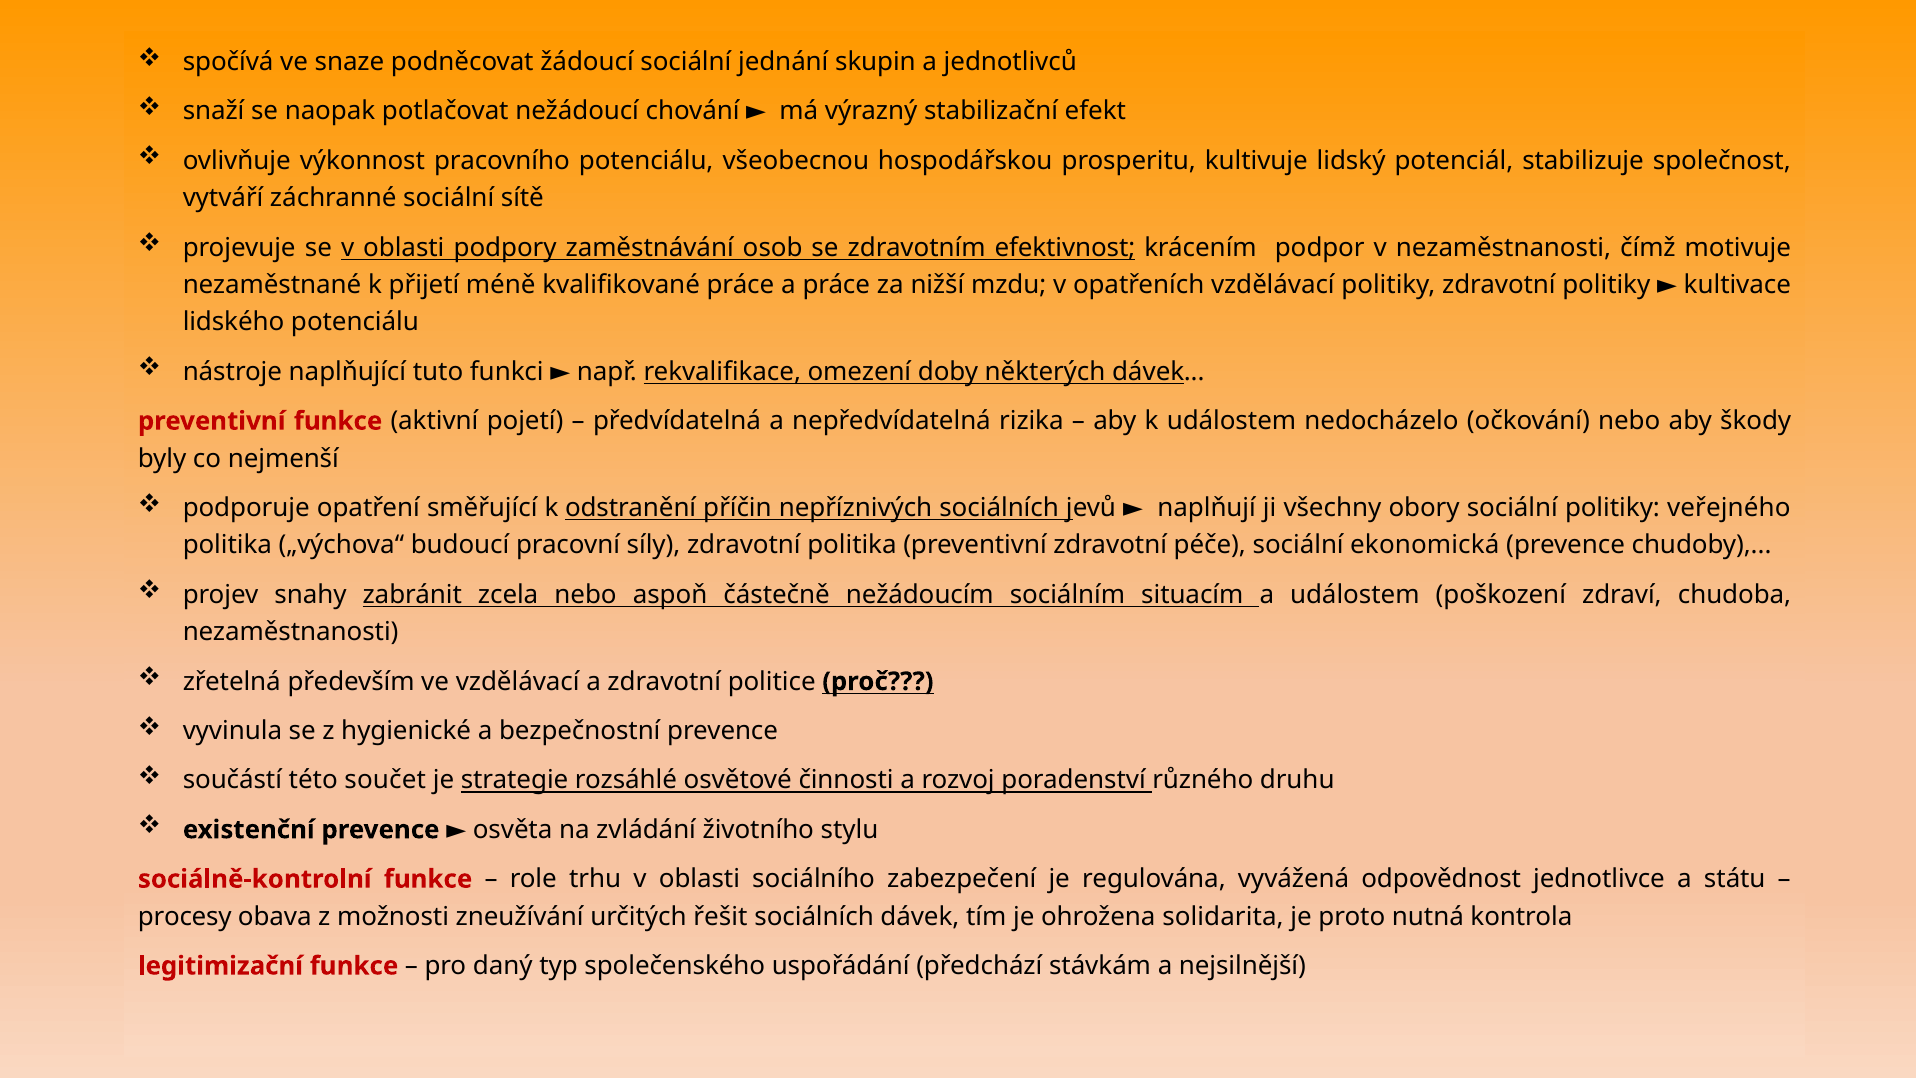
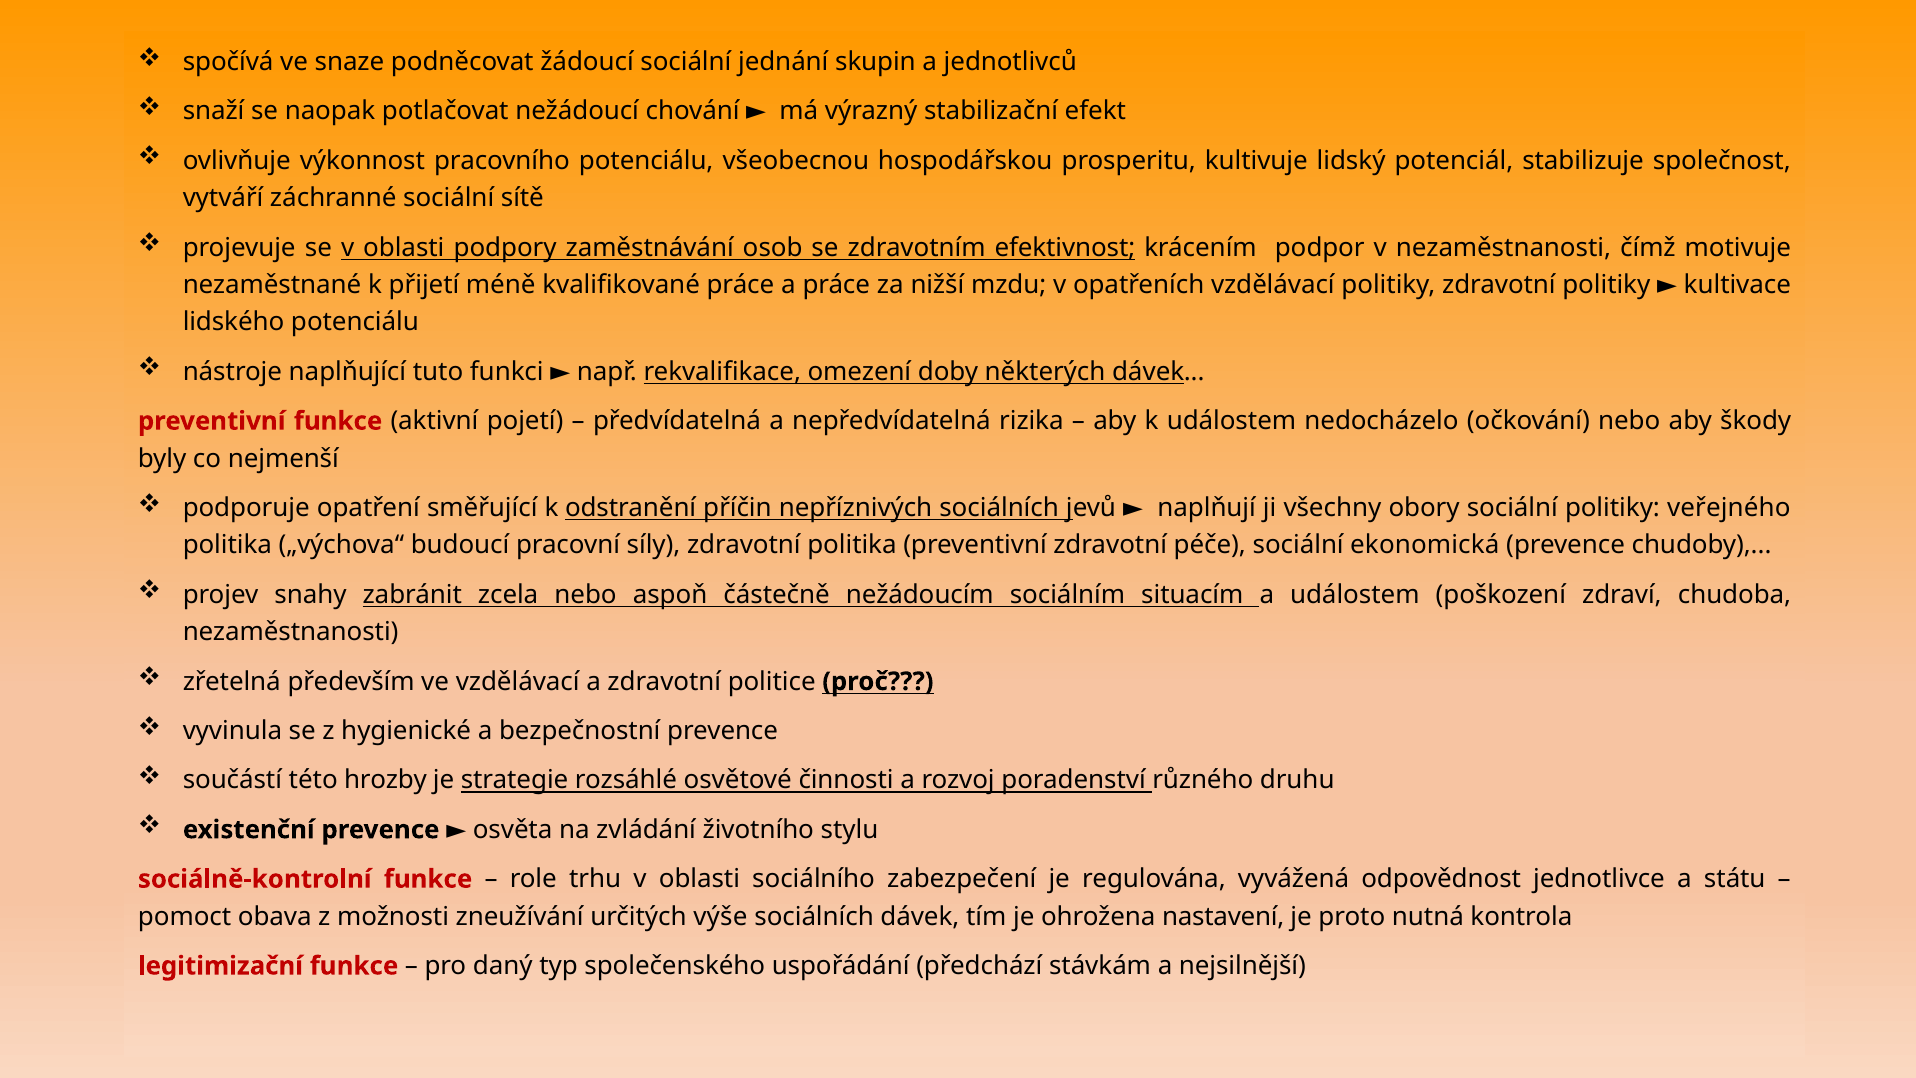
součet: součet -> hrozby
procesy: procesy -> pomoct
řešit: řešit -> výše
solidarita: solidarita -> nastavení
